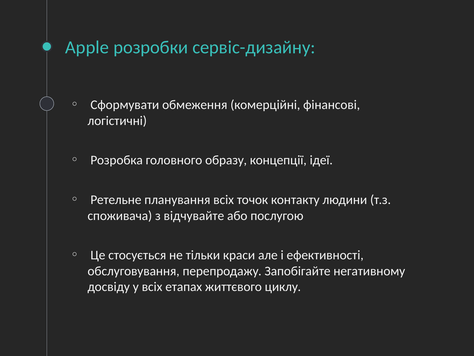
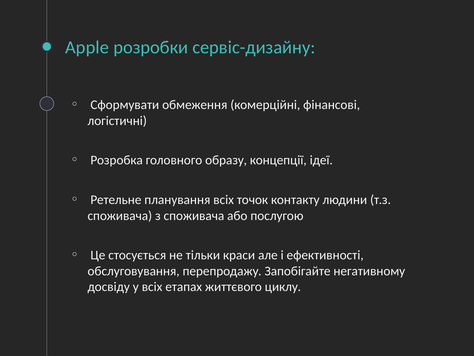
з відчувайте: відчувайте -> споживача
